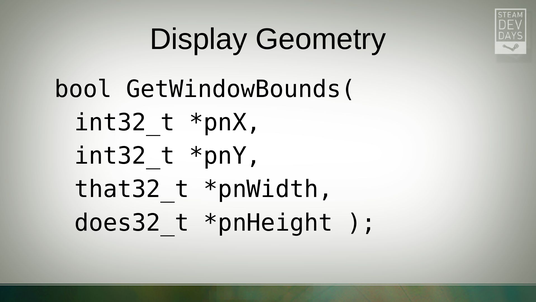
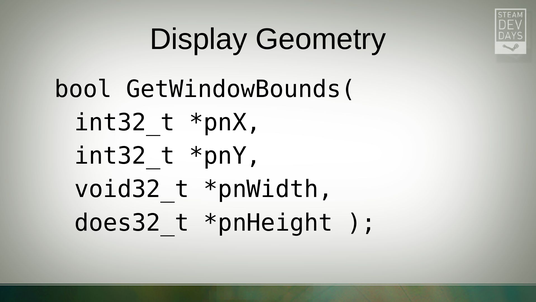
that32_t: that32_t -> void32_t
